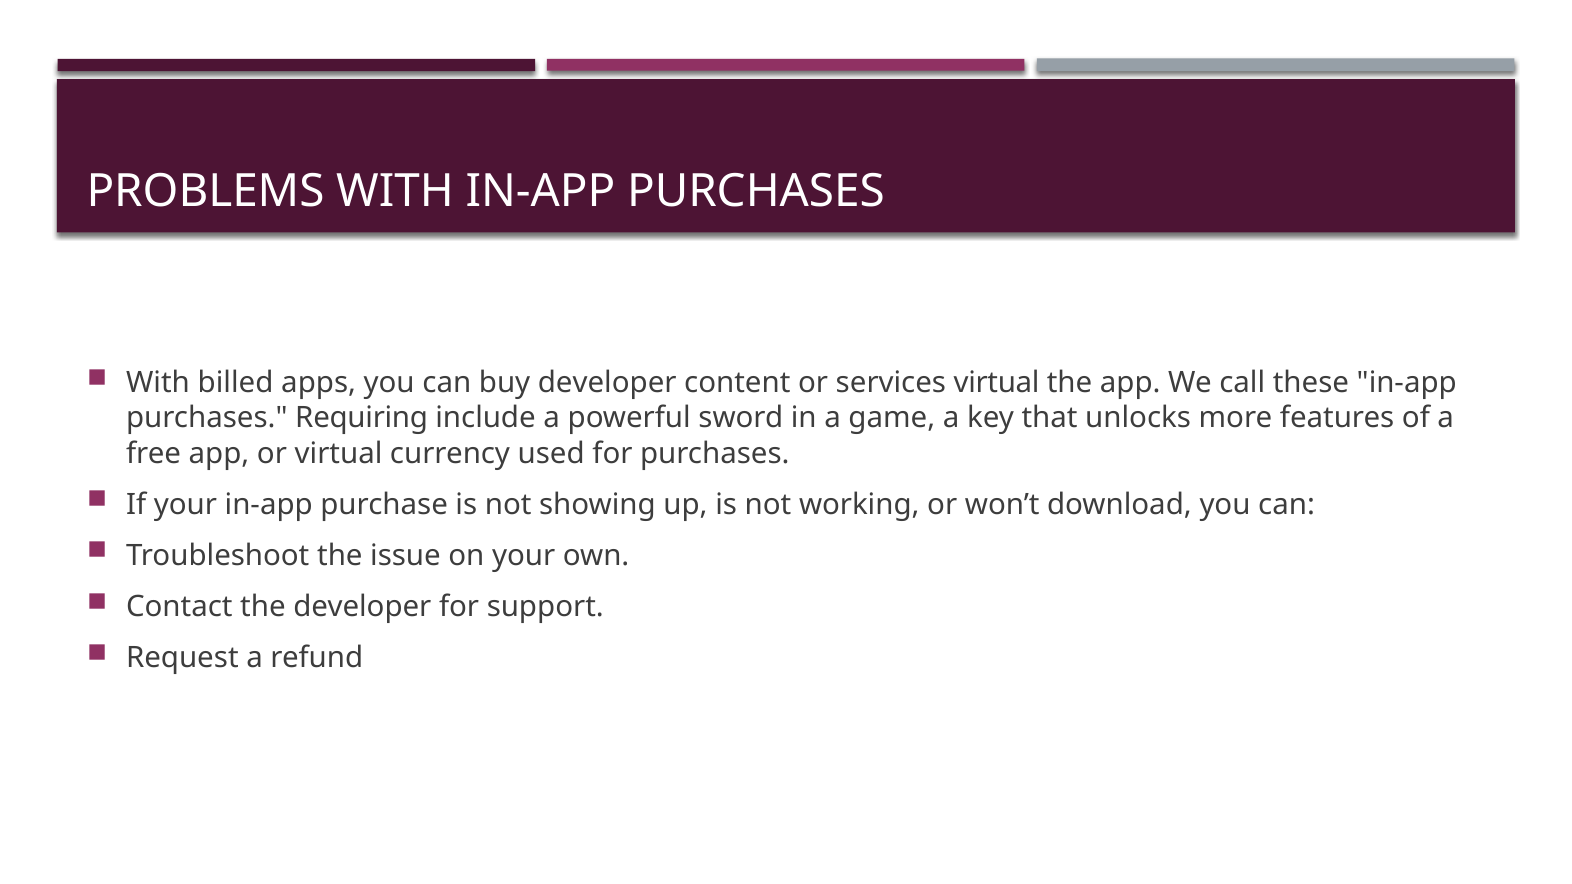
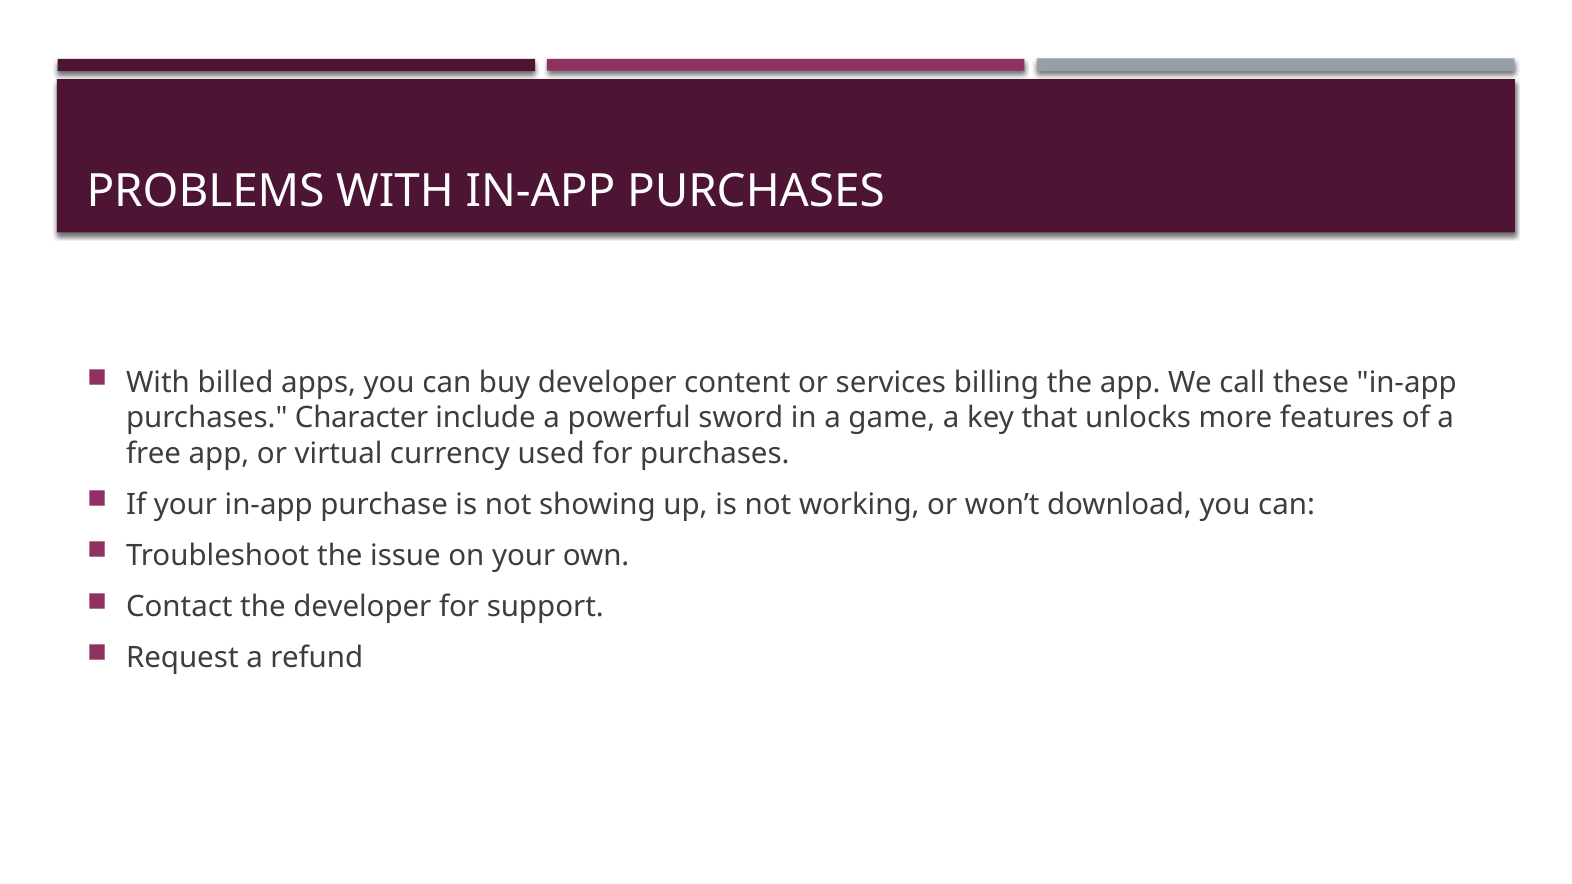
services virtual: virtual -> billing
Requiring: Requiring -> Character
